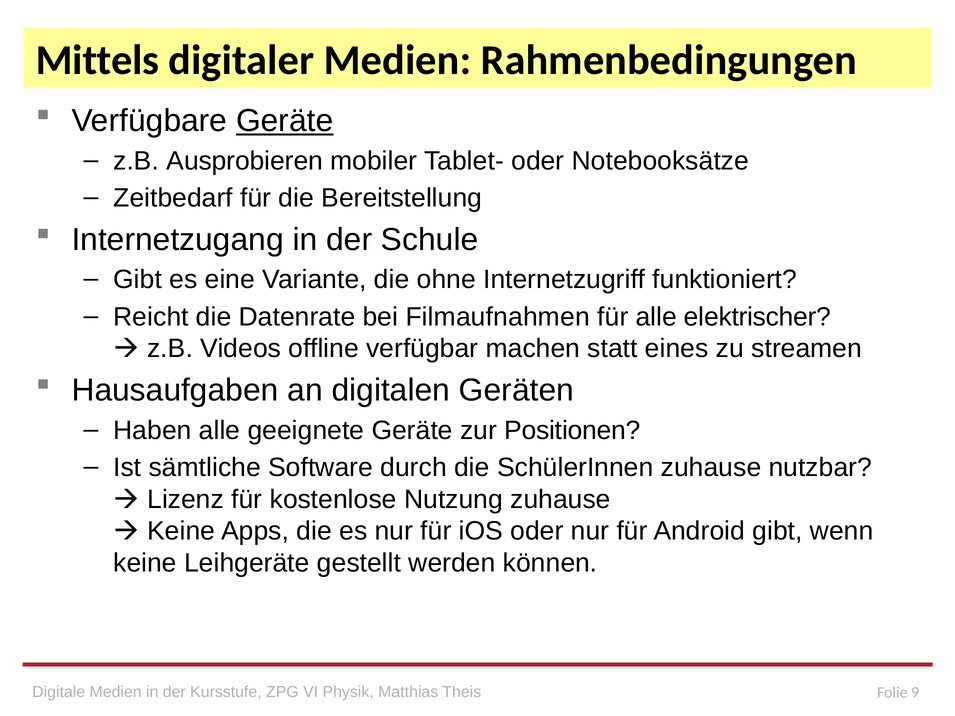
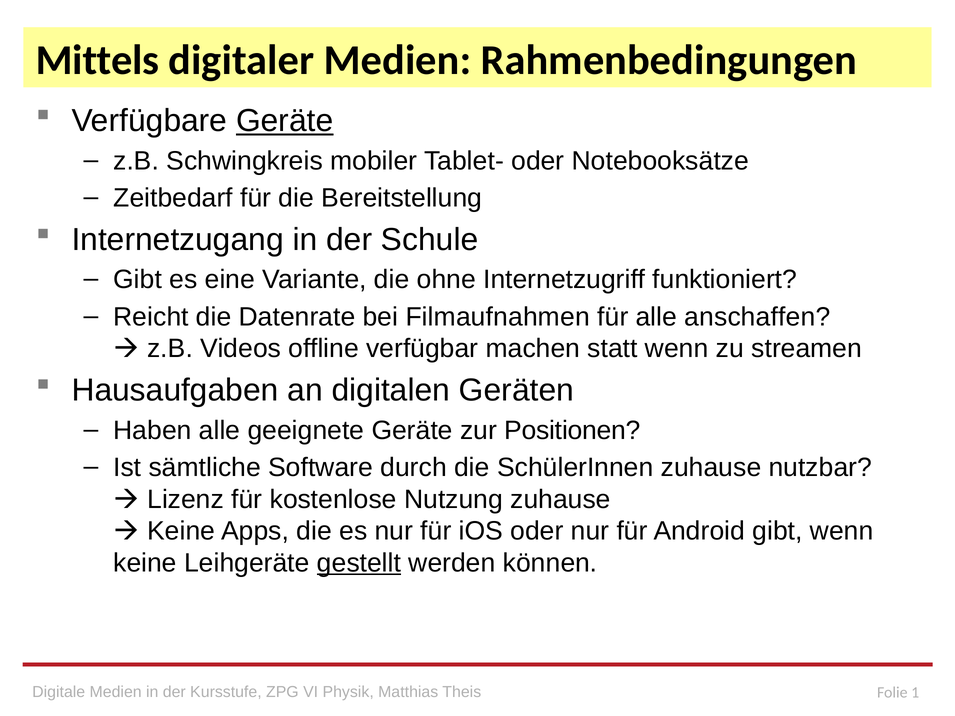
Ausprobieren: Ausprobieren -> Schwingkreis
elektrischer: elektrischer -> anschaffen
statt eines: eines -> wenn
gestellt underline: none -> present
9: 9 -> 1
